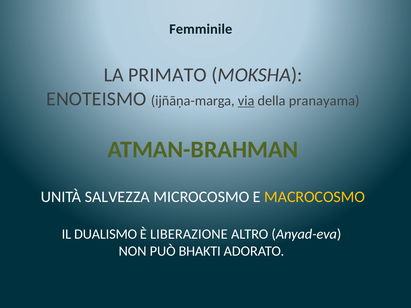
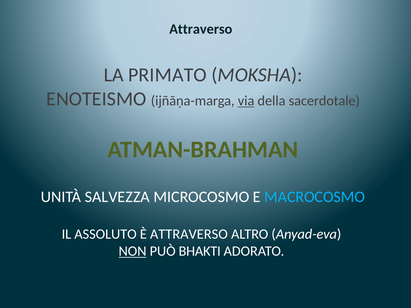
Femminile at (201, 29): Femminile -> Attraverso
pranayama: pranayama -> sacerdotale
MACROCOSMO colour: yellow -> light blue
DUALISMO: DUALISMO -> ASSOLUTO
È LIBERAZIONE: LIBERAZIONE -> ATTRAVERSO
NON underline: none -> present
